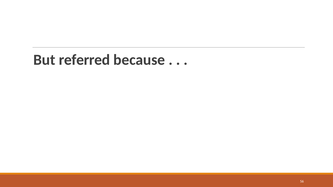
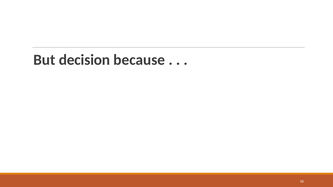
referred: referred -> decision
